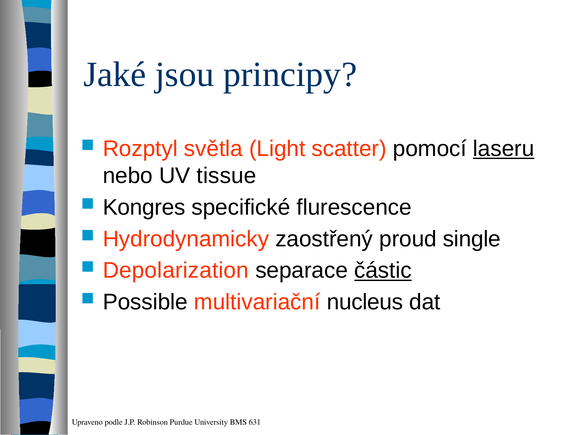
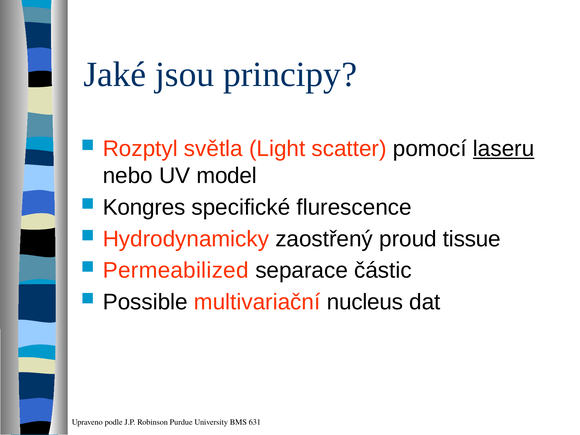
tissue: tissue -> model
single: single -> tissue
Depolarization: Depolarization -> Permeabilized
částic underline: present -> none
